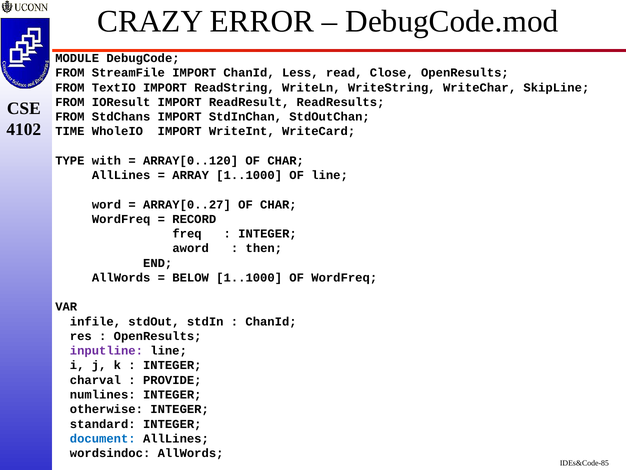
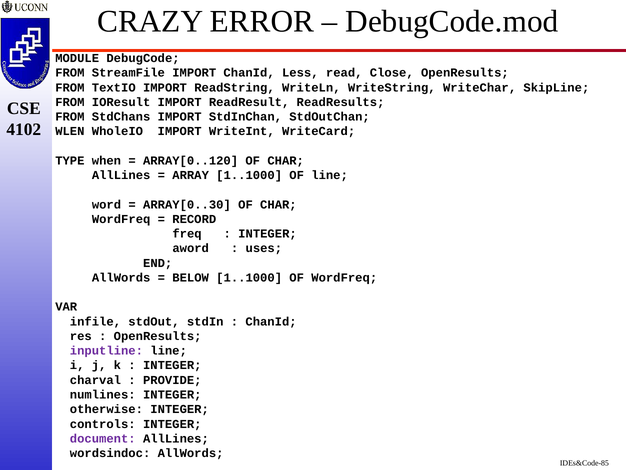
TIME: TIME -> WLEN
with: with -> when
ARRAY[0..27: ARRAY[0..27 -> ARRAY[0..30
then: then -> uses
standard: standard -> controls
document colour: blue -> purple
